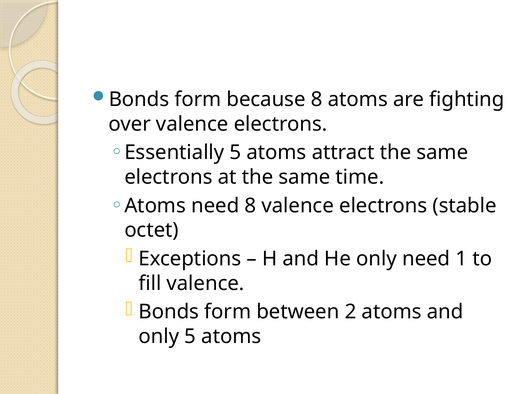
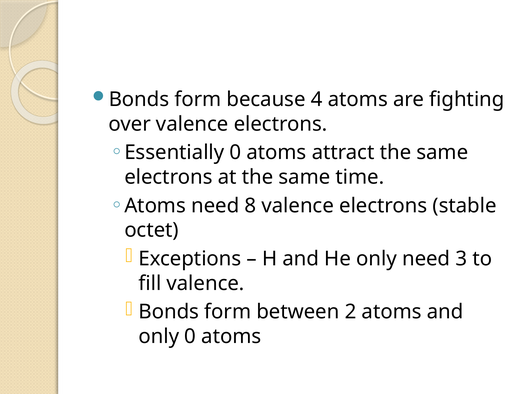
because 8: 8 -> 4
Essentially 5: 5 -> 0
1: 1 -> 3
only 5: 5 -> 0
